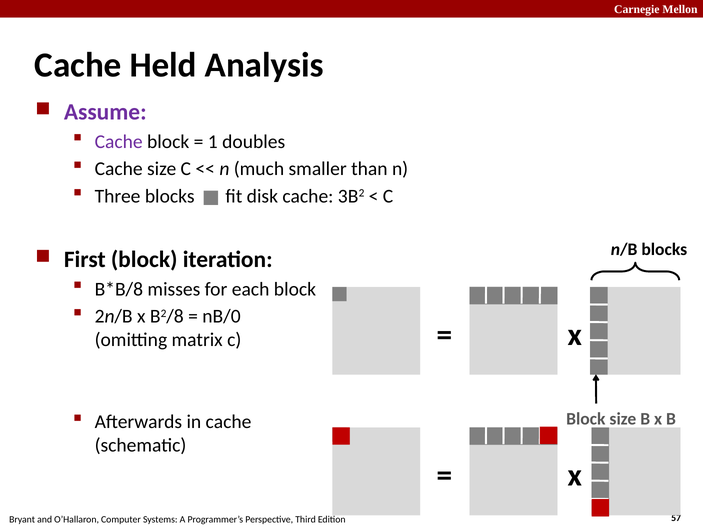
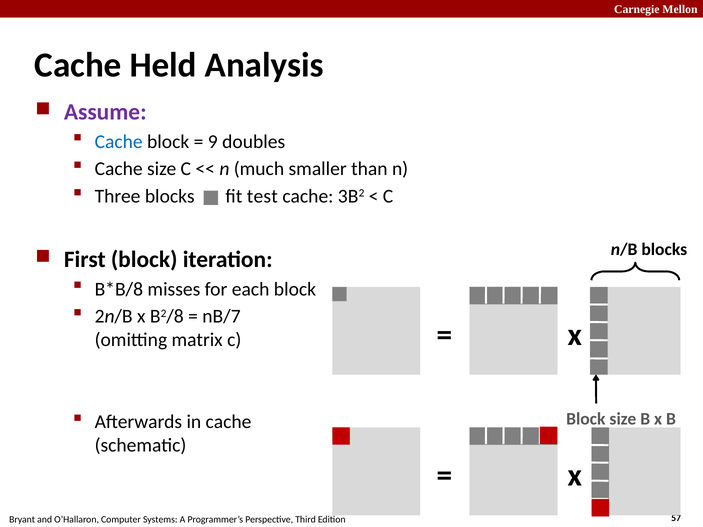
Cache at (119, 142) colour: purple -> blue
1: 1 -> 9
disk: disk -> test
nB/0: nB/0 -> nB/7
